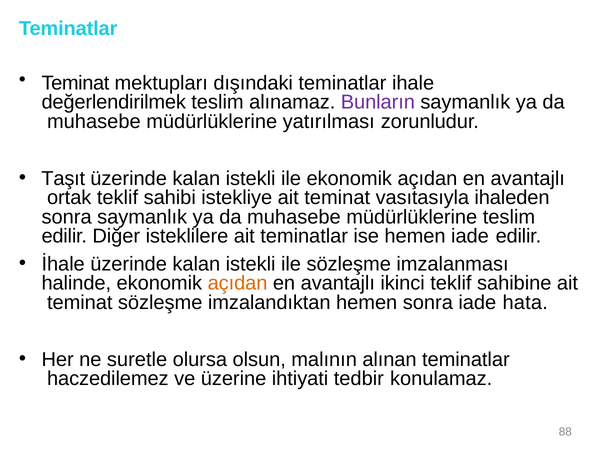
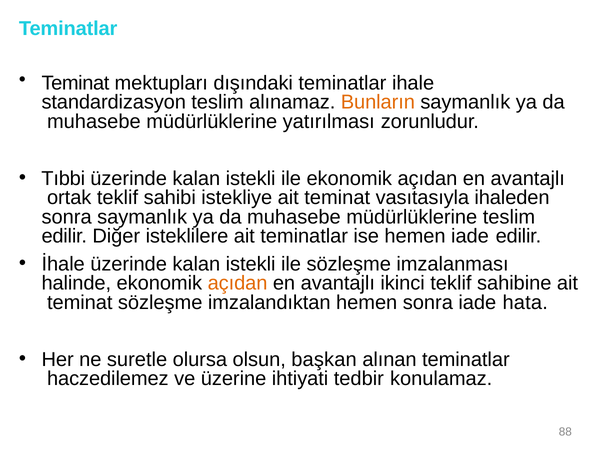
değerlendirilmek: değerlendirilmek -> standardizasyon
Bunların colour: purple -> orange
Taşıt: Taşıt -> Tıbbi
malının: malının -> başkan
